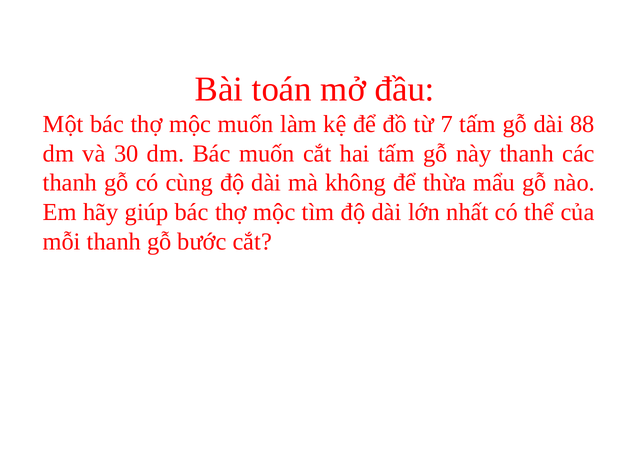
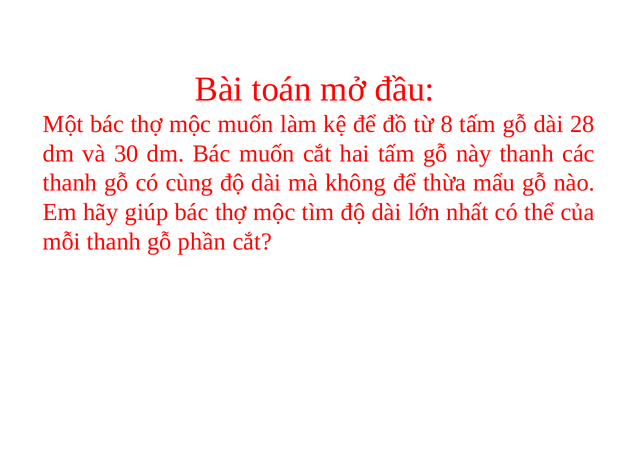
7: 7 -> 8
88: 88 -> 28
bước: bước -> phần
